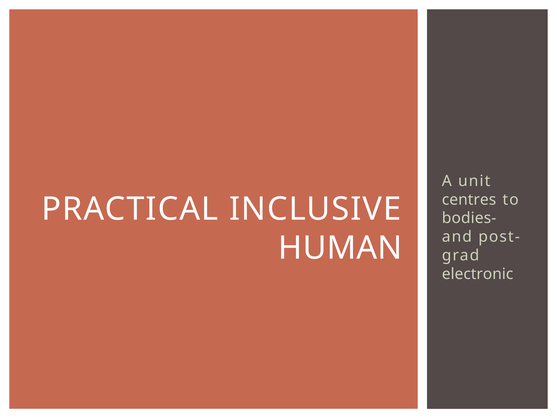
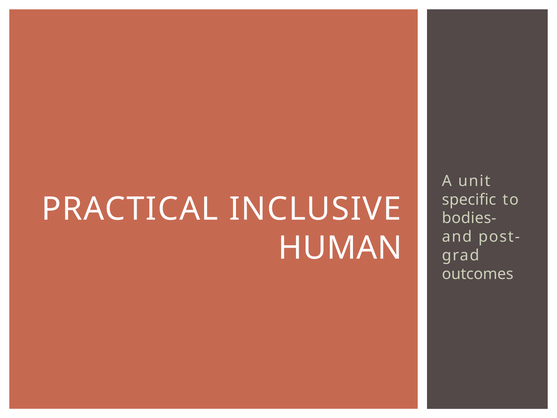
centres: centres -> specific
electronic: electronic -> outcomes
